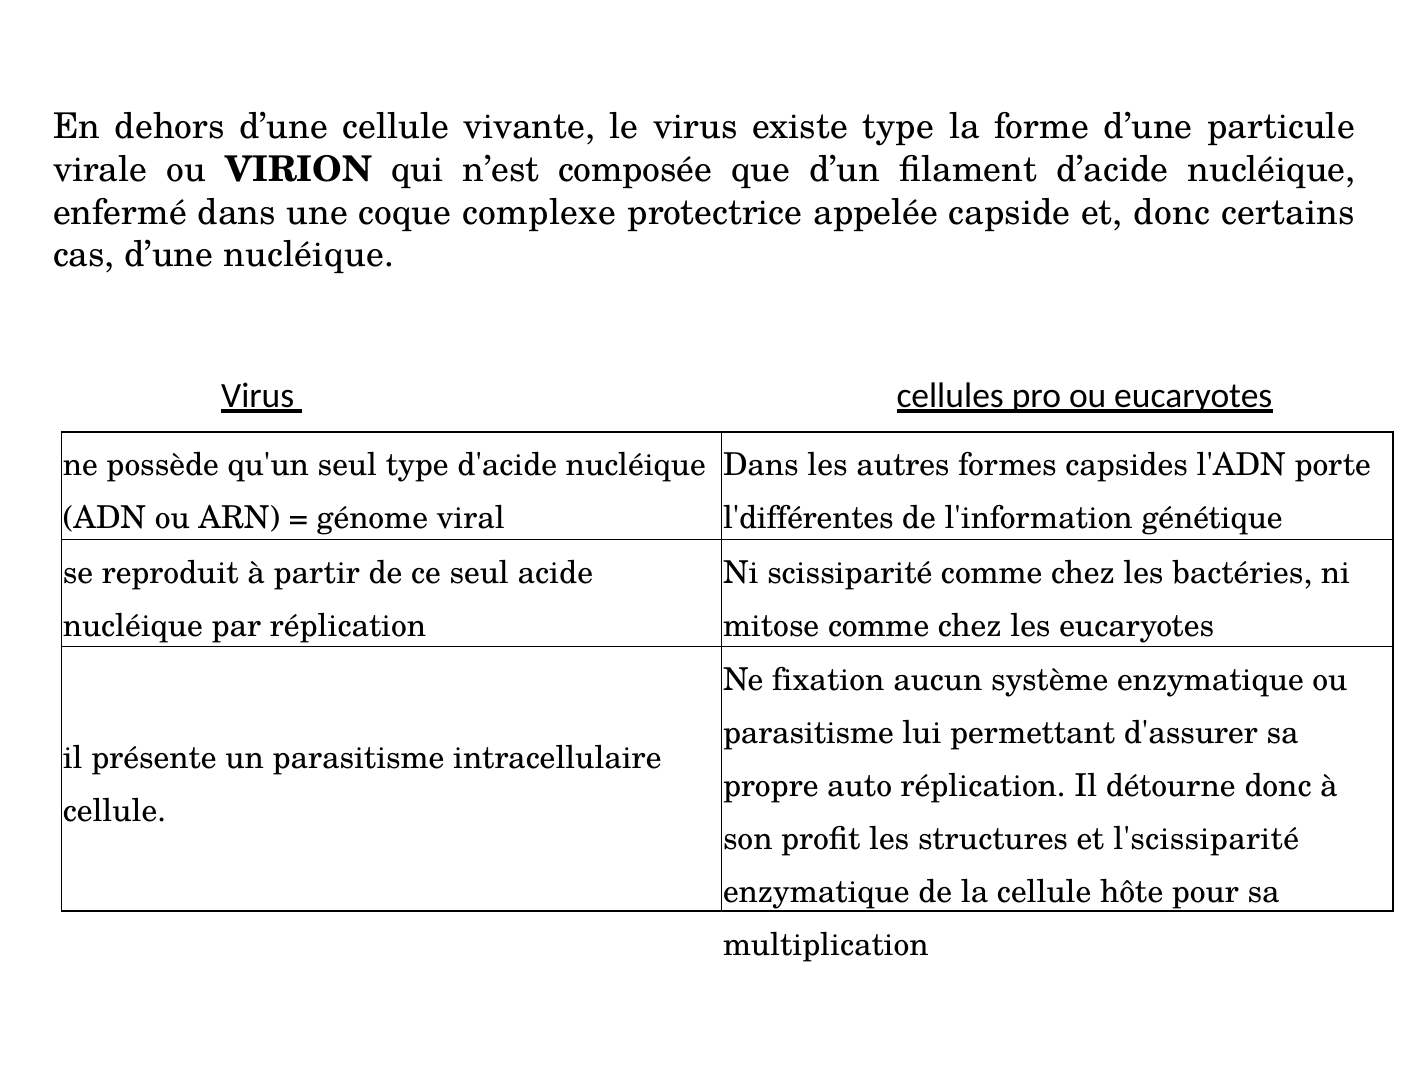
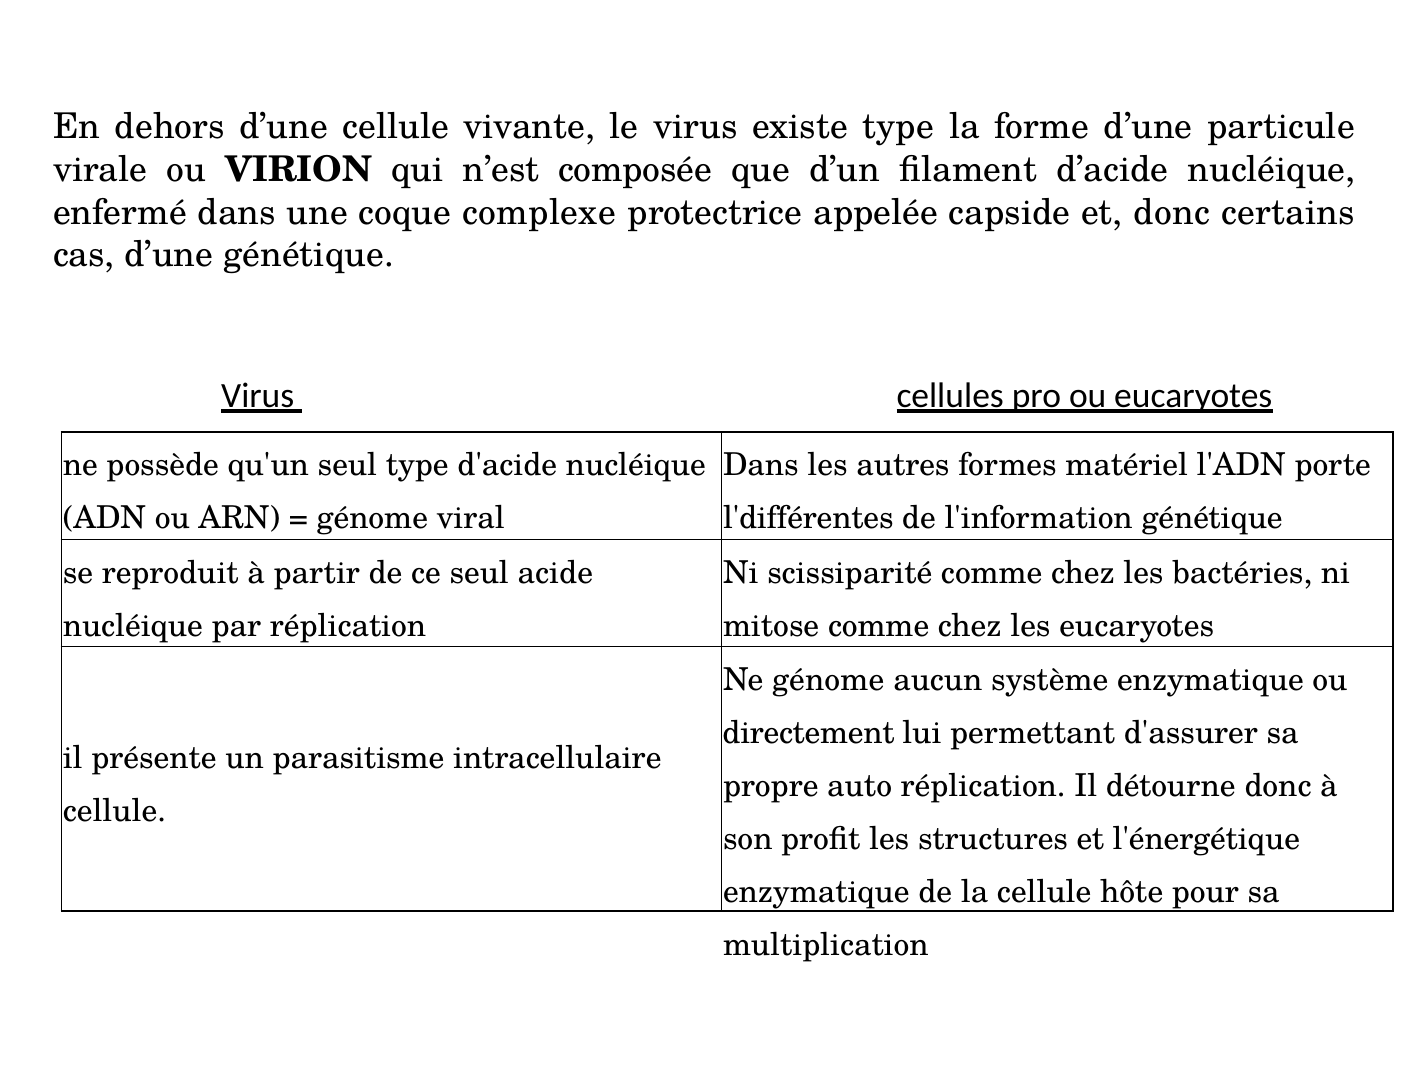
d’une nucléique: nucléique -> génétique
capsides: capsides -> matériel
Ne fixation: fixation -> génome
parasitisme at (808, 734): parasitisme -> directement
l'scissiparité: l'scissiparité -> l'énergétique
